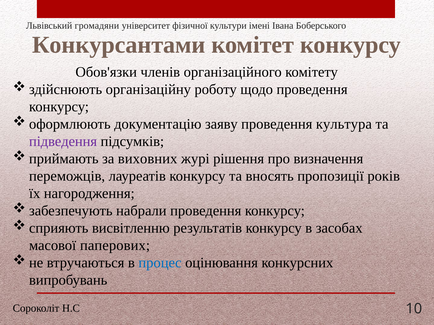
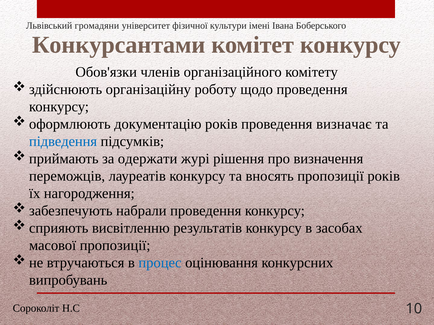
документацію заяву: заяву -> років
культура: культура -> визначає
підведення colour: purple -> blue
виховних: виховних -> одержати
масової паперових: паперових -> пропозиції
